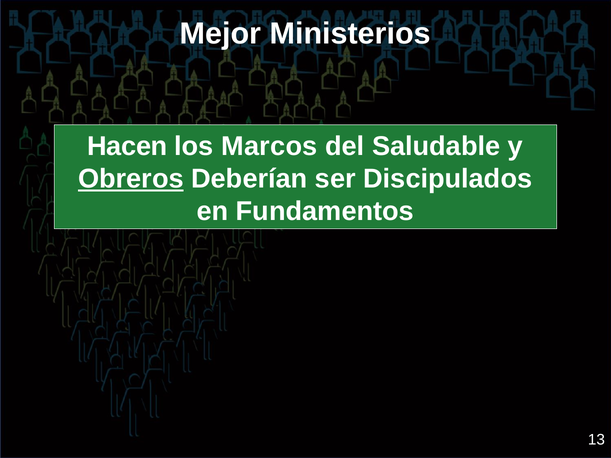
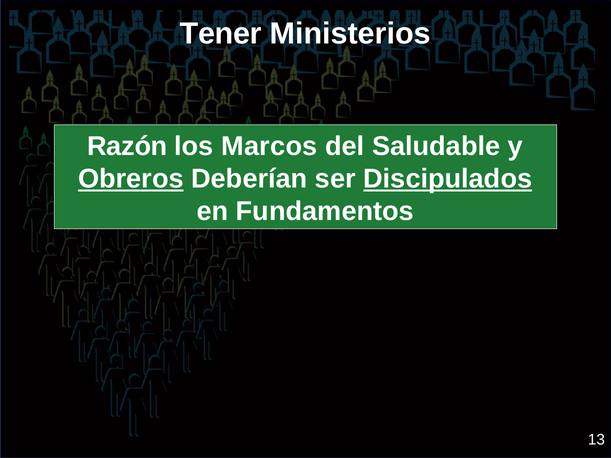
Mejor: Mejor -> Tener
Hacen: Hacen -> Razón
Discipulados underline: none -> present
